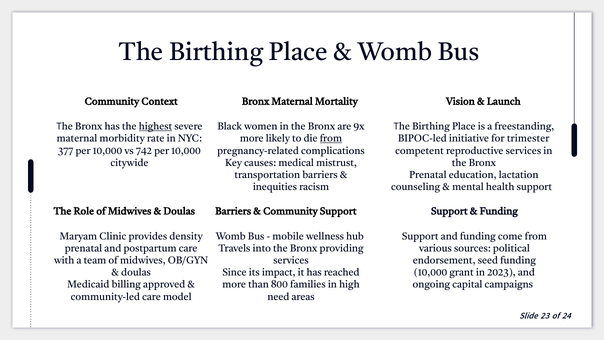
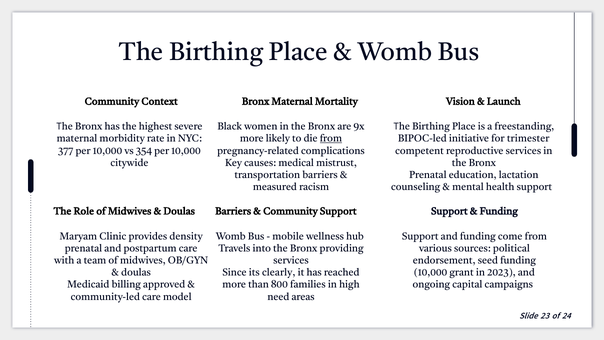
highest underline: present -> none
742: 742 -> 354
inequities: inequities -> measured
impact: impact -> clearly
